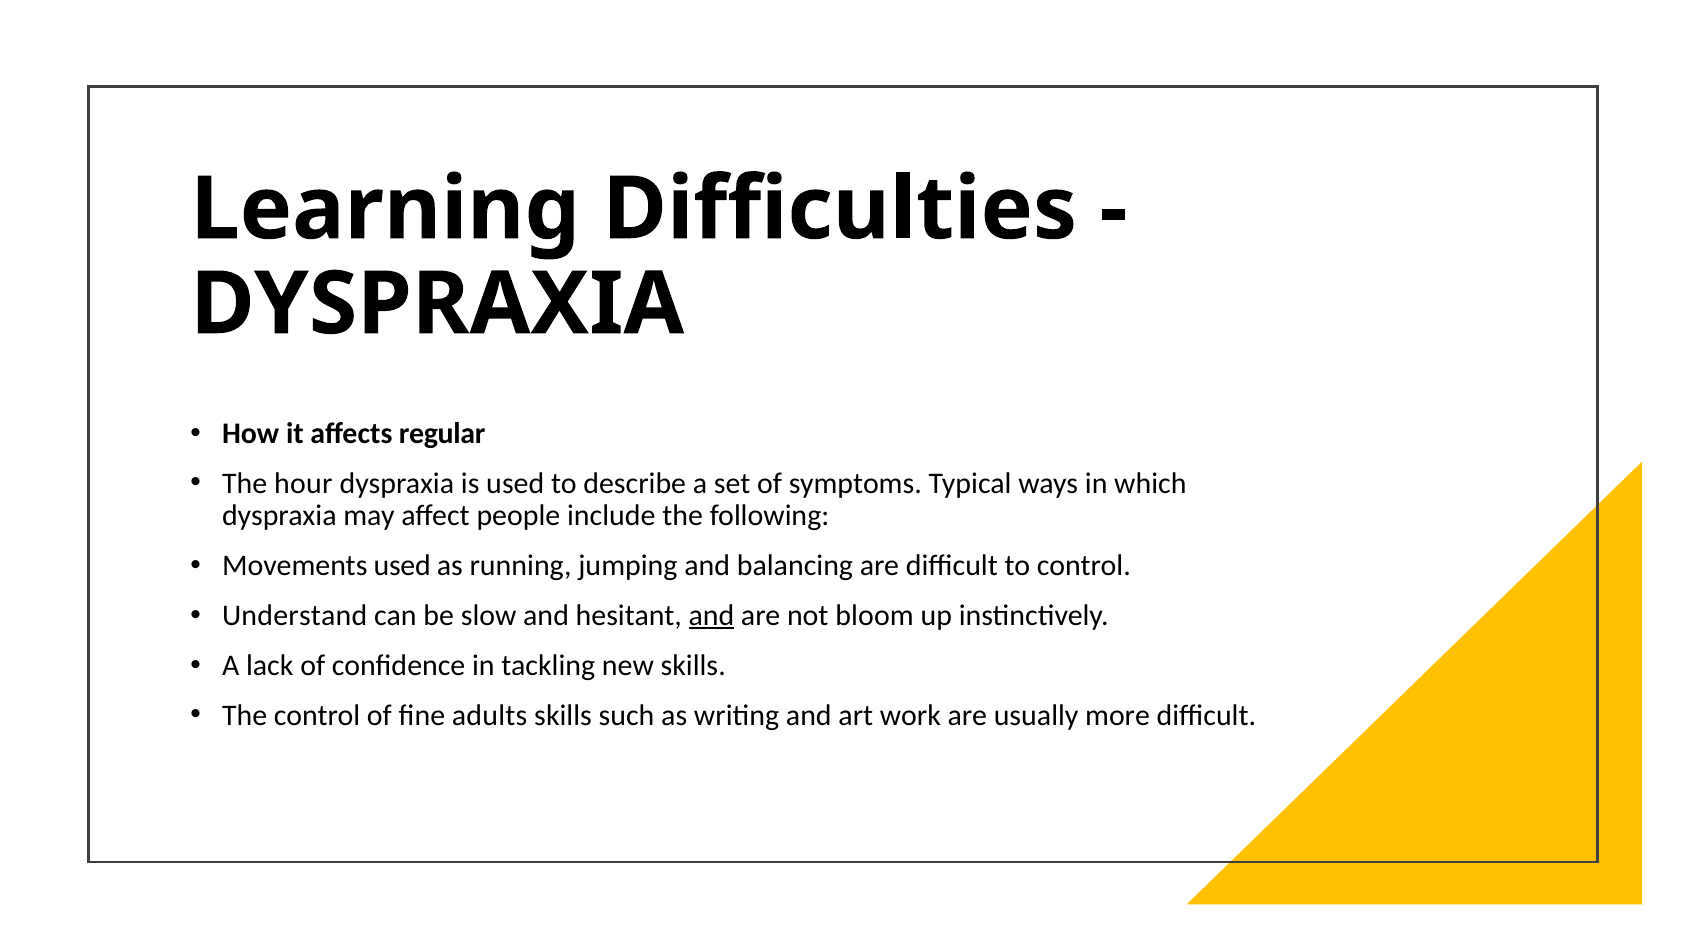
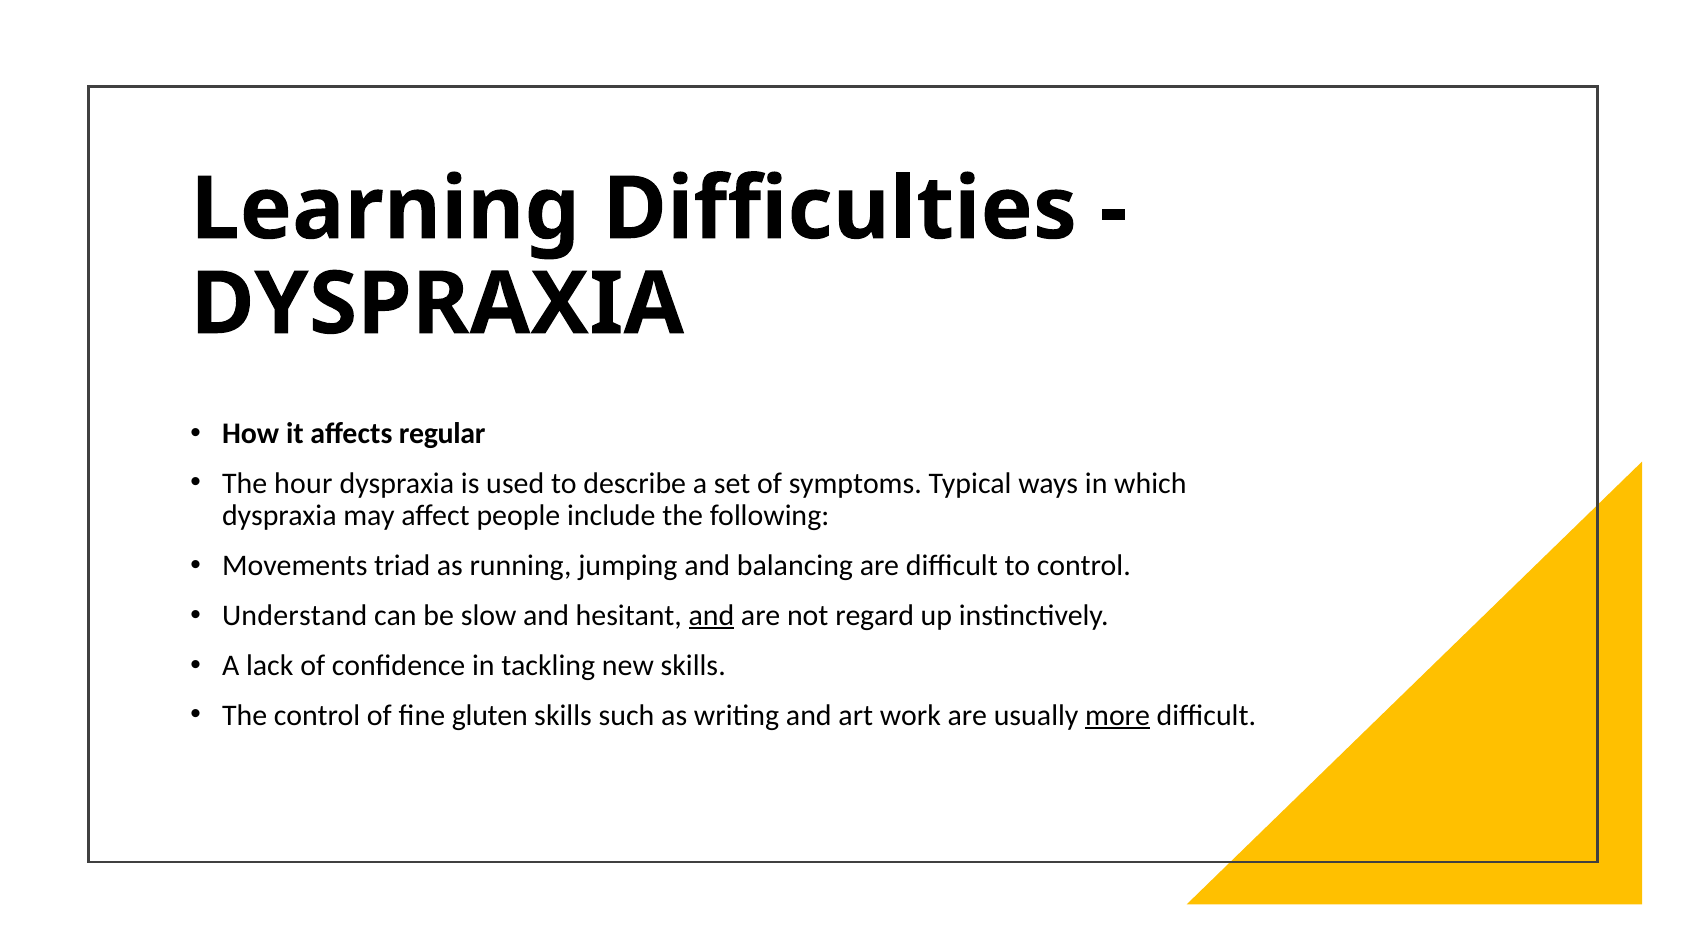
Movements used: used -> triad
bloom: bloom -> regard
adults: adults -> gluten
more underline: none -> present
